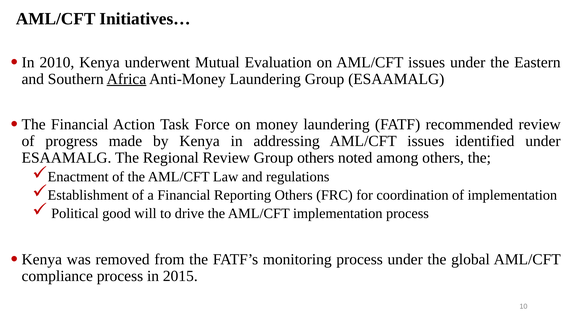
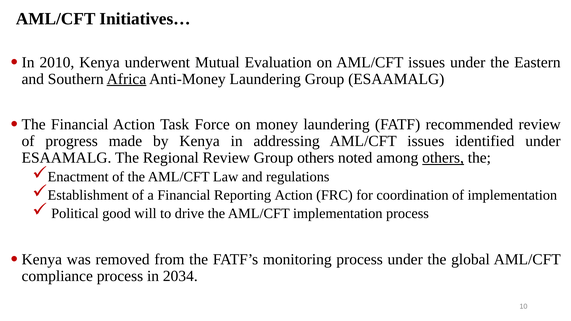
others at (443, 158) underline: none -> present
Reporting Others: Others -> Action
2015: 2015 -> 2034
